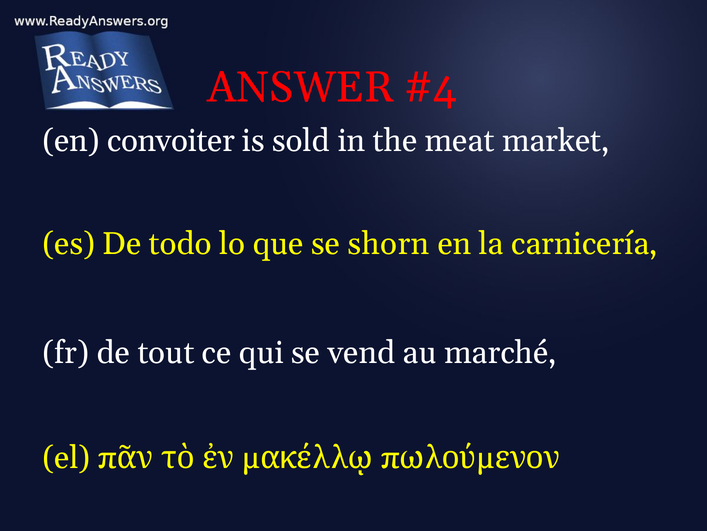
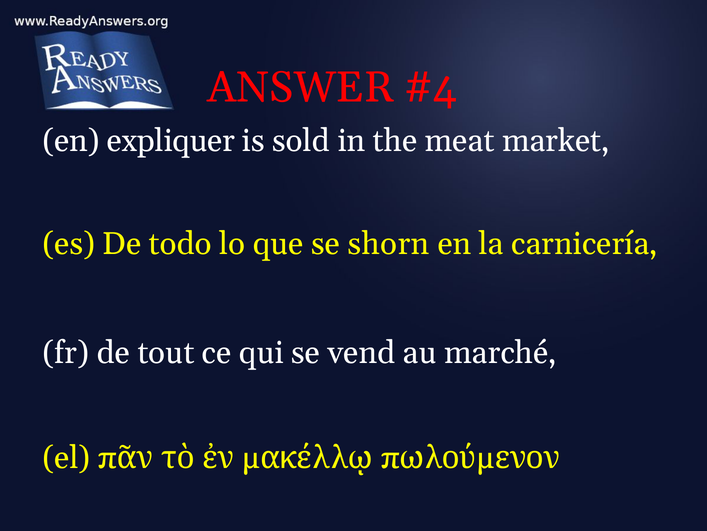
convoiter: convoiter -> expliquer
